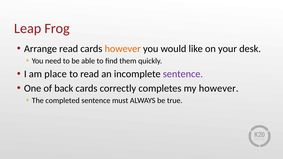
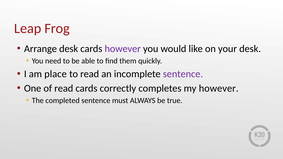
Arrange read: read -> desk
however at (123, 49) colour: orange -> purple
of back: back -> read
